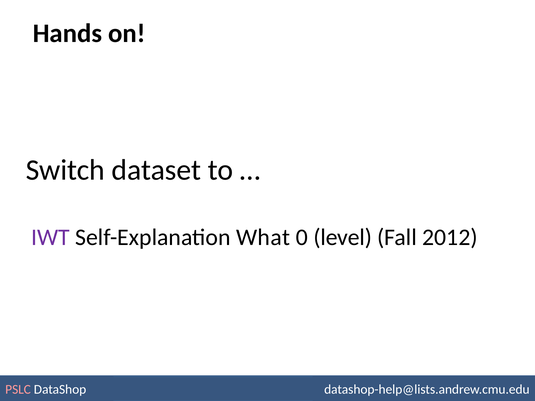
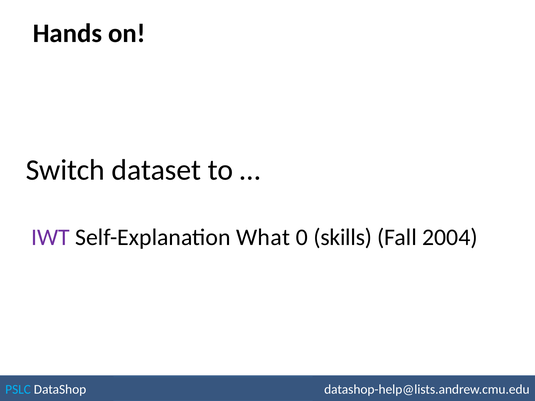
level: level -> skills
2012: 2012 -> 2004
PSLC colour: pink -> light blue
